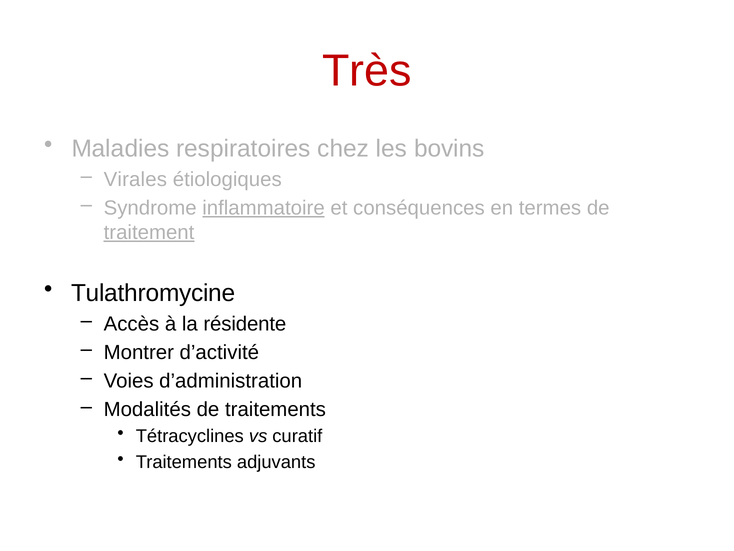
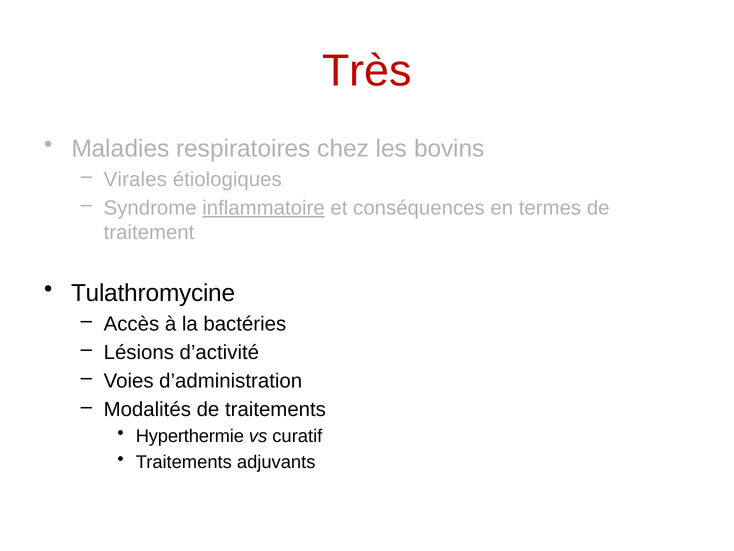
traitement underline: present -> none
résidente: résidente -> bactéries
Montrer: Montrer -> Lésions
Tétracyclines: Tétracyclines -> Hyperthermie
